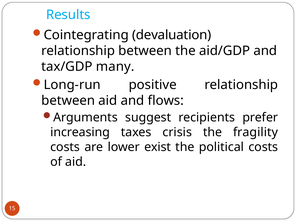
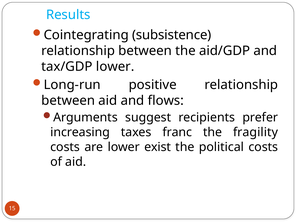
devaluation: devaluation -> subsistence
tax/GDP many: many -> lower
crisis: crisis -> franc
